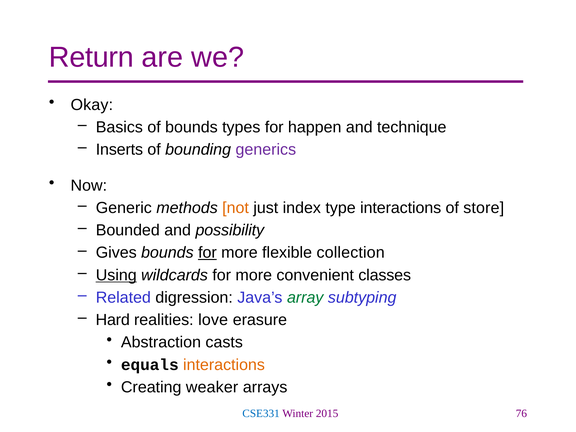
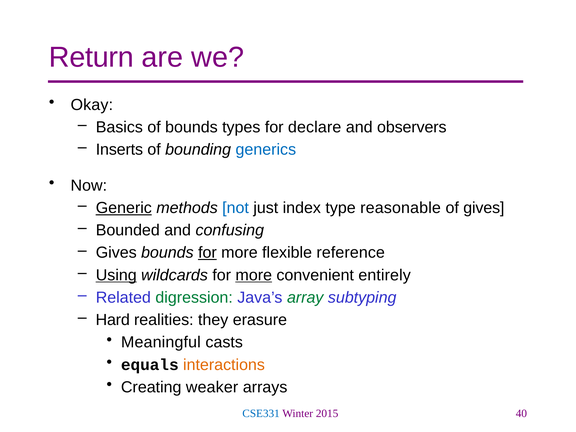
happen: happen -> declare
technique: technique -> observers
generics colour: purple -> blue
Generic underline: none -> present
not colour: orange -> blue
type interactions: interactions -> reasonable
of store: store -> gives
possibility: possibility -> confusing
collection: collection -> reference
more at (254, 275) underline: none -> present
classes: classes -> entirely
digression colour: black -> green
love: love -> they
Abstraction: Abstraction -> Meaningful
76: 76 -> 40
